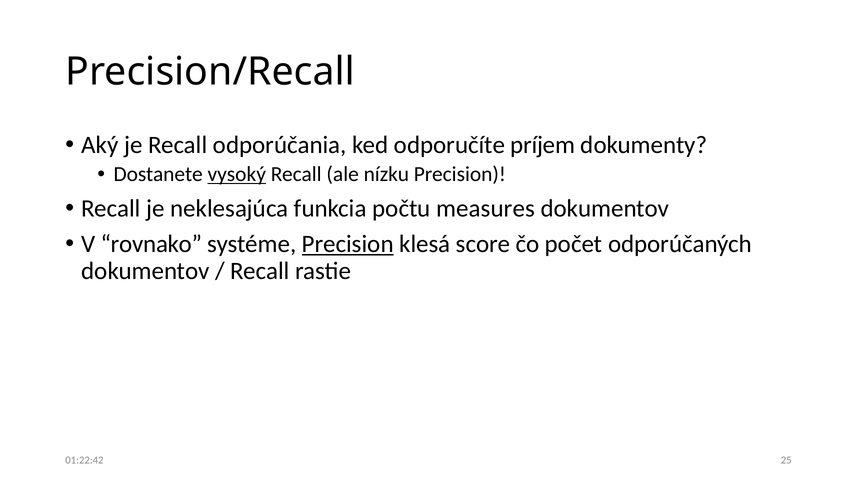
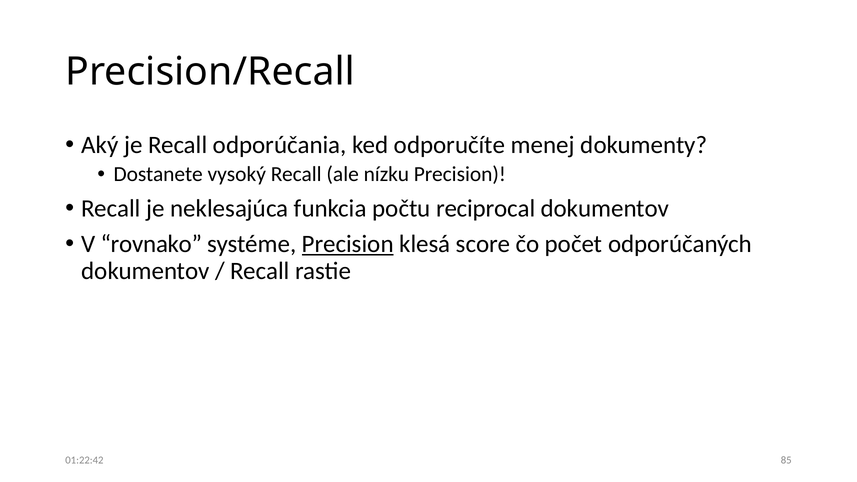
príjem: príjem -> menej
vysoký underline: present -> none
measures: measures -> reciprocal
25: 25 -> 85
